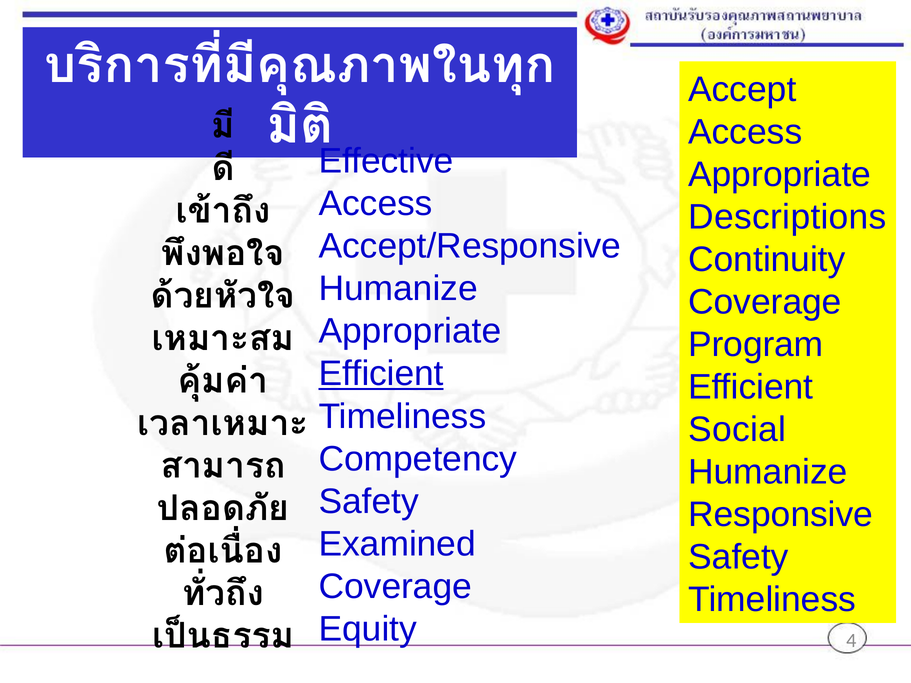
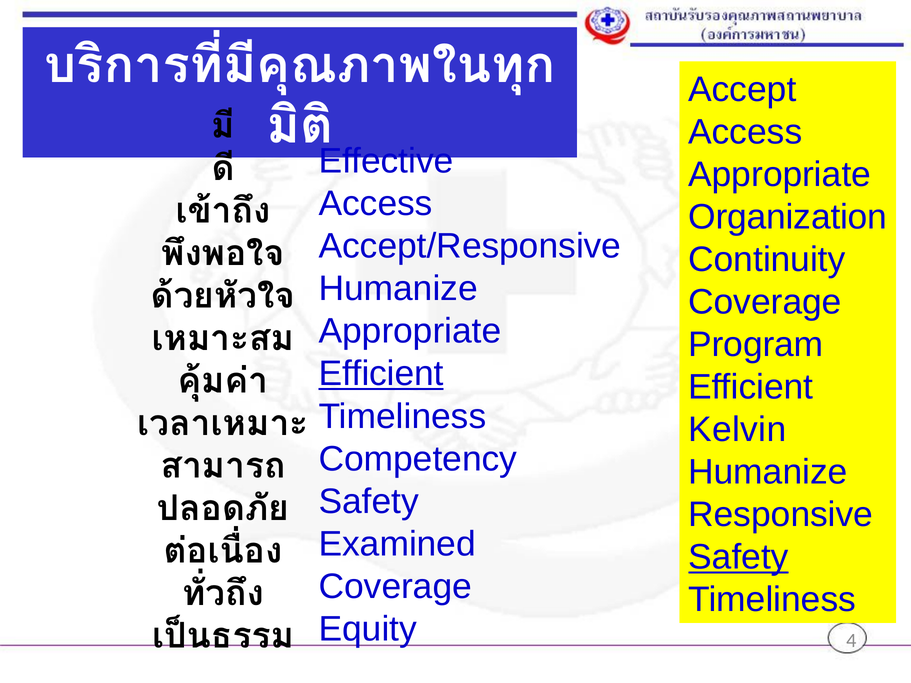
Descriptions: Descriptions -> Organization
Social: Social -> Kelvin
Safety at (738, 557) underline: none -> present
